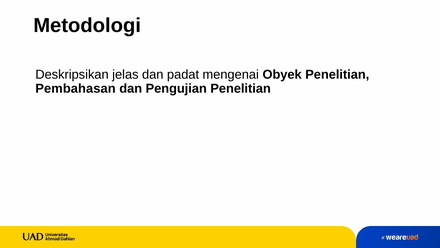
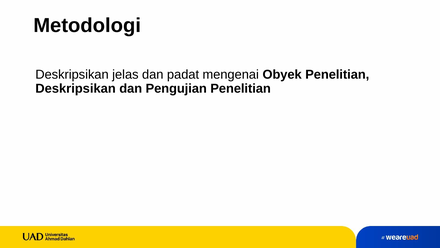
Pembahasan at (76, 88): Pembahasan -> Deskripsikan
